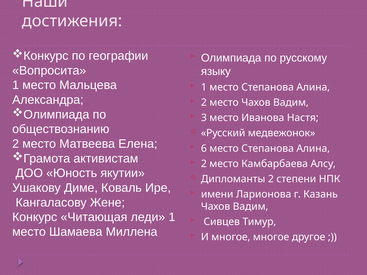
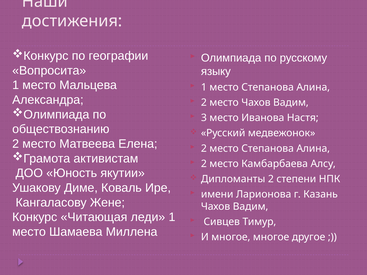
6 at (204, 149): 6 -> 2
